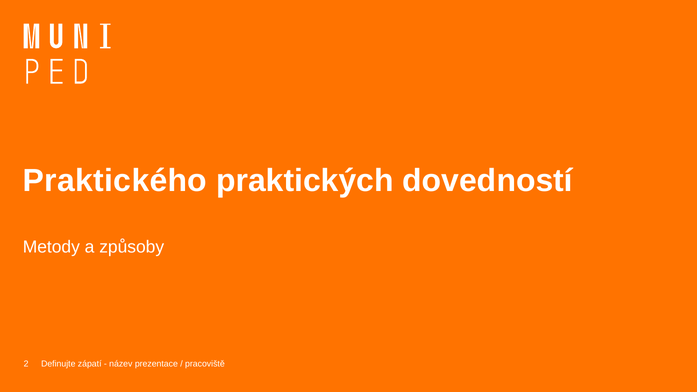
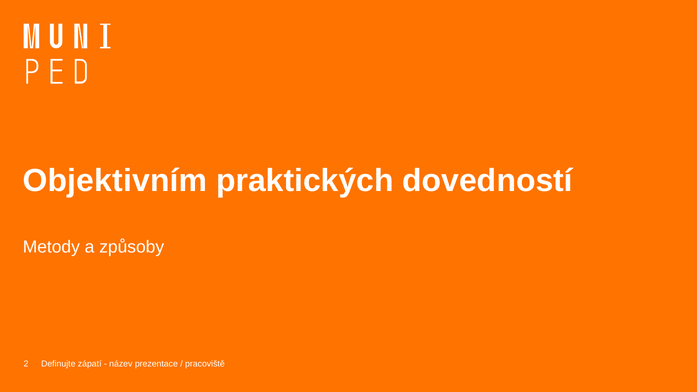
Praktického: Praktického -> Objektivním
